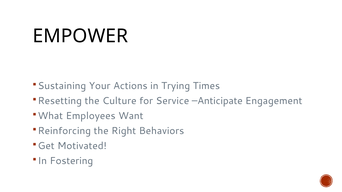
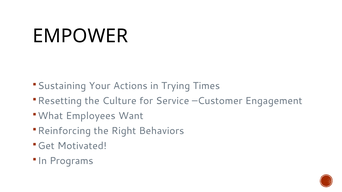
Anticipate: Anticipate -> Customer
Fostering: Fostering -> Programs
